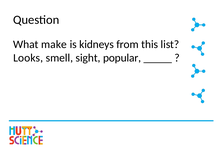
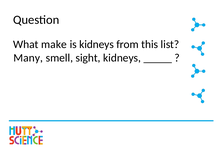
Looks: Looks -> Many
sight popular: popular -> kidneys
